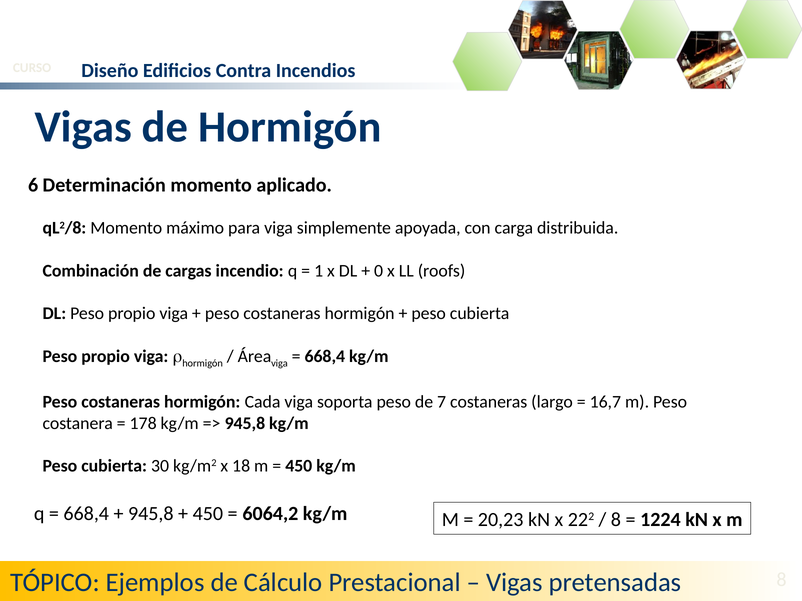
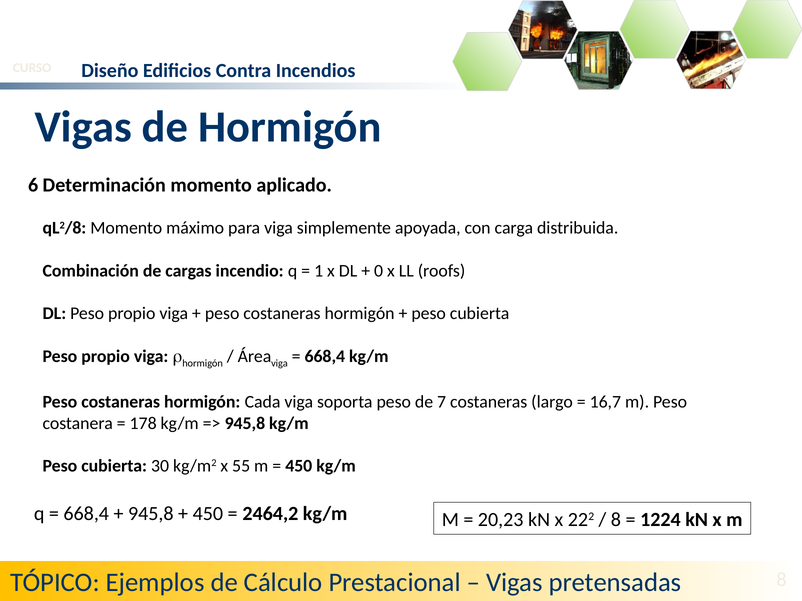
18: 18 -> 55
6064,2: 6064,2 -> 2464,2
